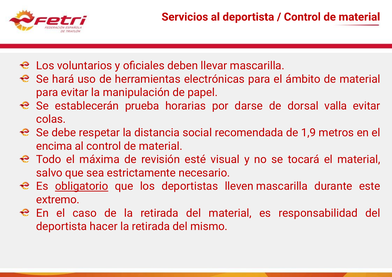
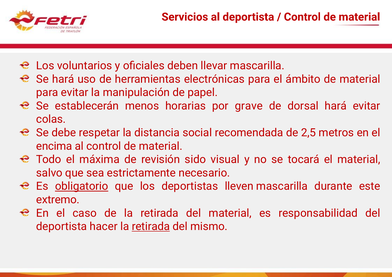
prueba: prueba -> menos
darse: darse -> grave
dorsal valla: valla -> hará
1,9: 1,9 -> 2,5
esté: esté -> sido
retirada at (151, 227) underline: none -> present
